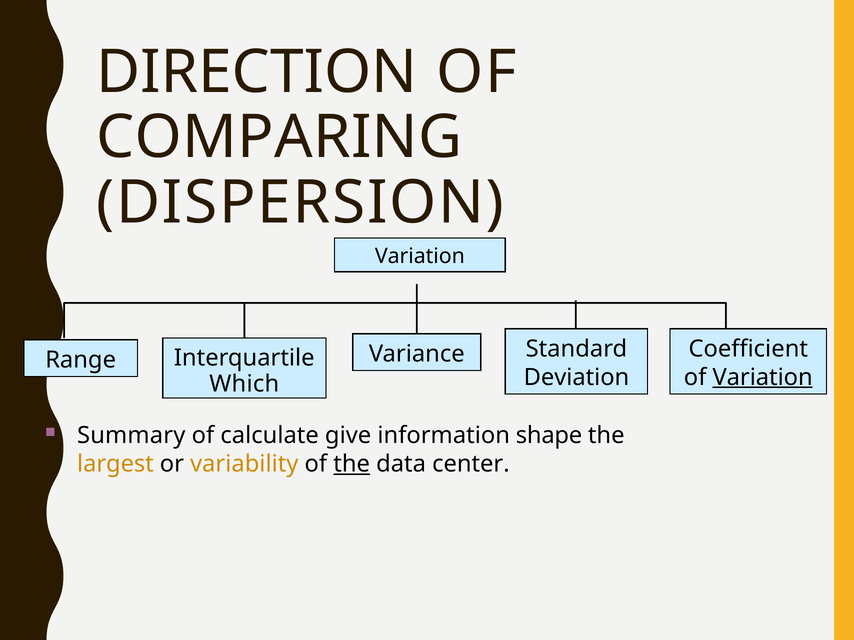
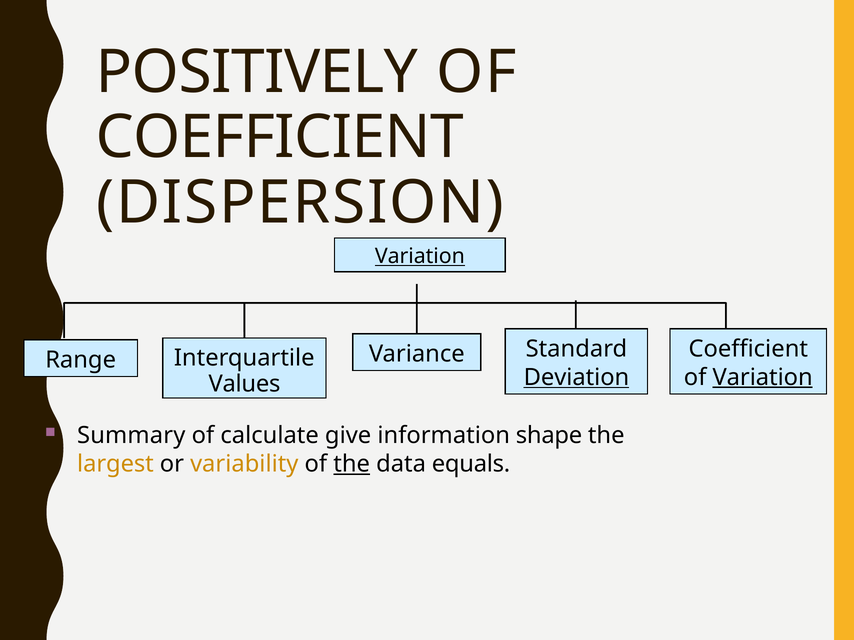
DIRECTION: DIRECTION -> POSITIVELY
COMPARING at (279, 138): COMPARING -> COEFFICIENT
Variation at (420, 256) underline: none -> present
Deviation underline: none -> present
Which: Which -> Values
center: center -> equals
